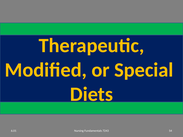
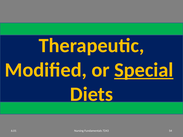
Special underline: none -> present
